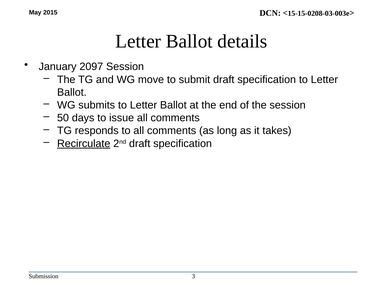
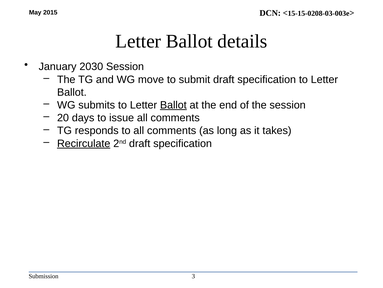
2097: 2097 -> 2030
Ballot at (173, 105) underline: none -> present
50: 50 -> 20
